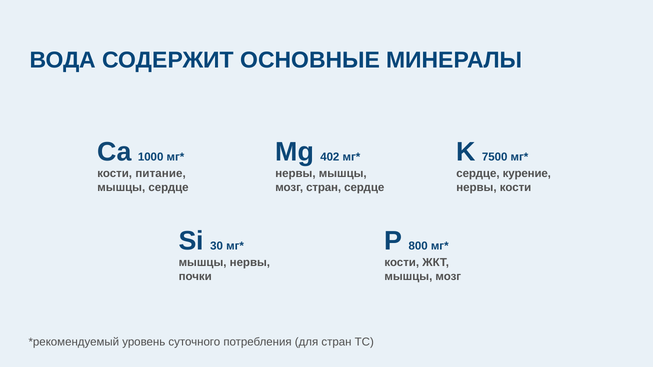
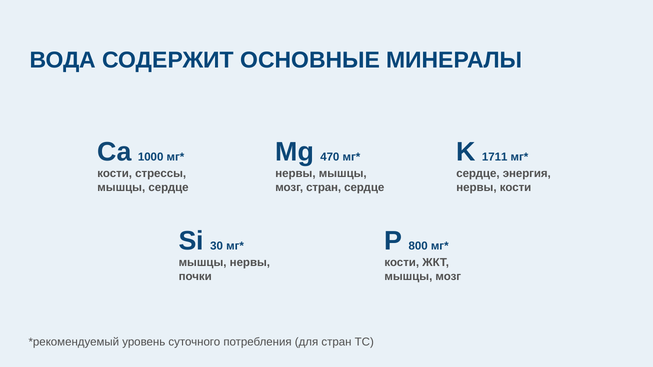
402: 402 -> 470
7500: 7500 -> 1711
питание: питание -> стрессы
курение: курение -> энергия
